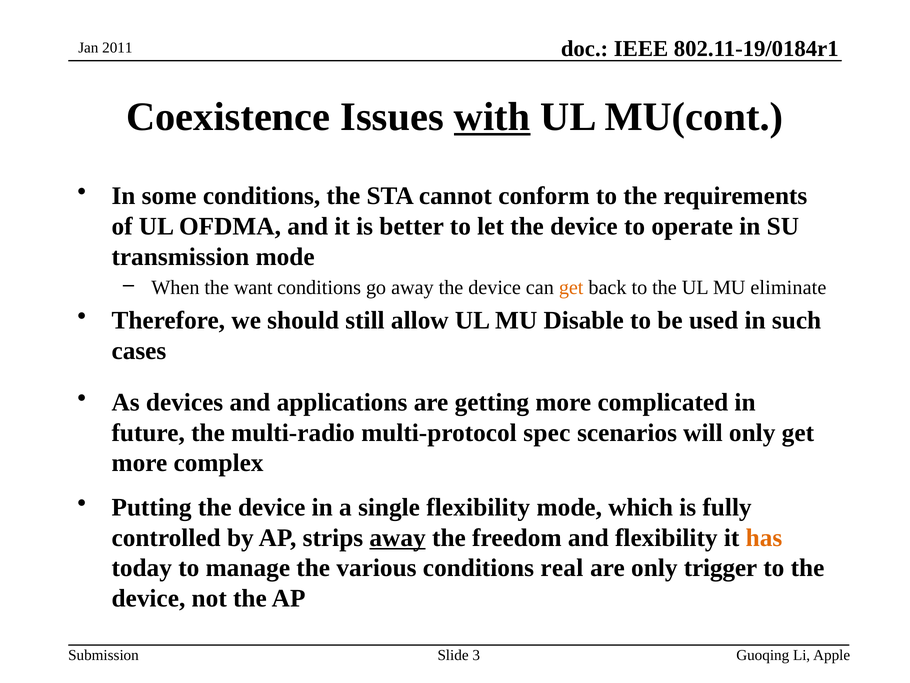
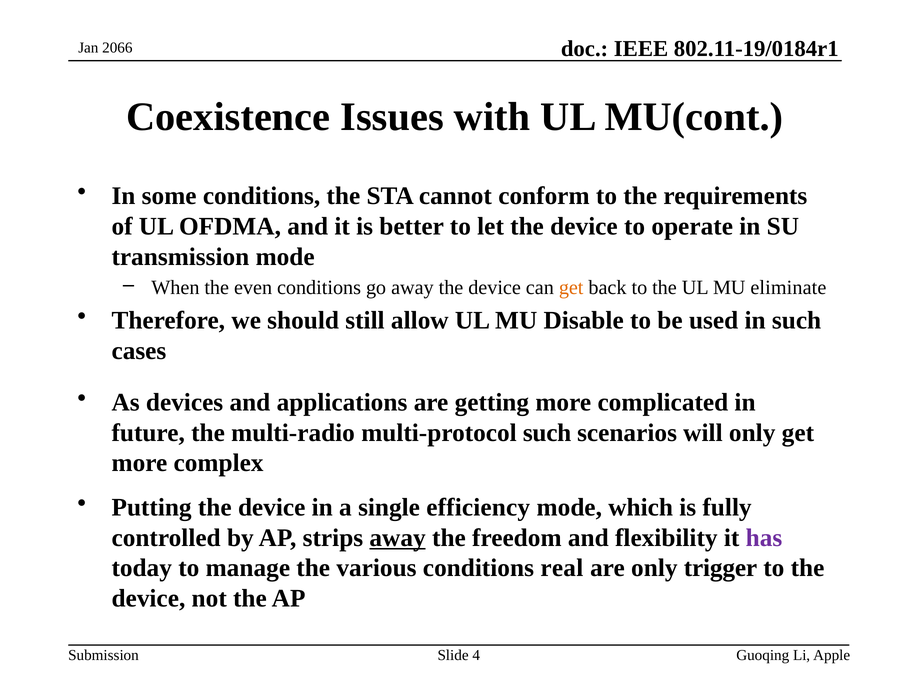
2011: 2011 -> 2066
with underline: present -> none
want: want -> even
multi-protocol spec: spec -> such
single flexibility: flexibility -> efficiency
has colour: orange -> purple
3: 3 -> 4
